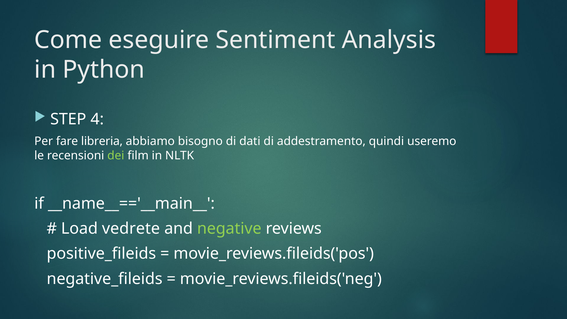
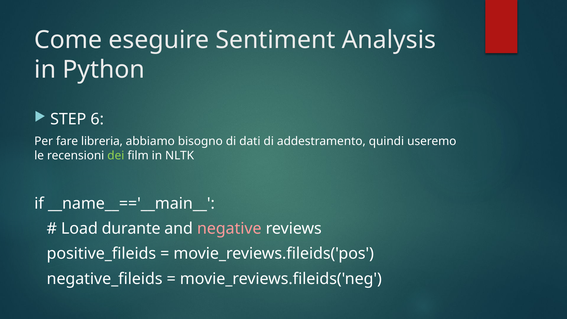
4: 4 -> 6
vedrete: vedrete -> durante
negative colour: light green -> pink
